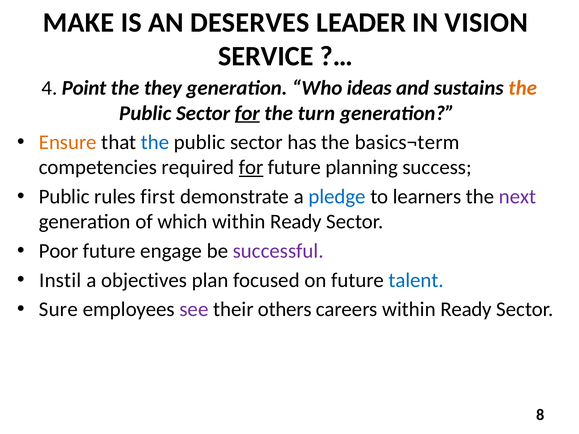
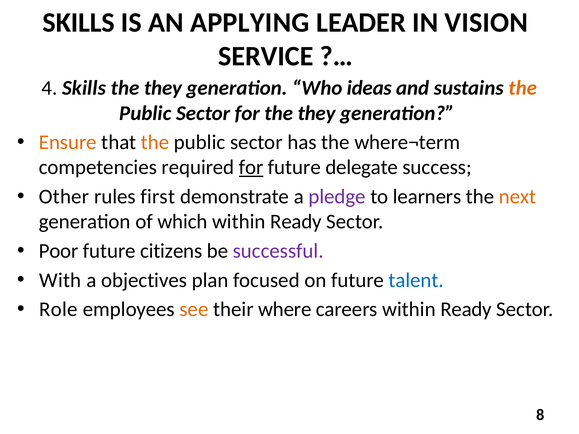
MAKE at (78, 22): MAKE -> SKILLS
DESERVES: DESERVES -> APPLYING
4 Point: Point -> Skills
for at (247, 113) underline: present -> none
turn at (316, 113): turn -> they
the at (155, 142) colour: blue -> orange
basics¬term: basics¬term -> where¬term
planning: planning -> delegate
Public at (64, 197): Public -> Other
pledge colour: blue -> purple
next colour: purple -> orange
engage: engage -> citizens
Instil: Instil -> With
Sure: Sure -> Role
see colour: purple -> orange
others: others -> where
